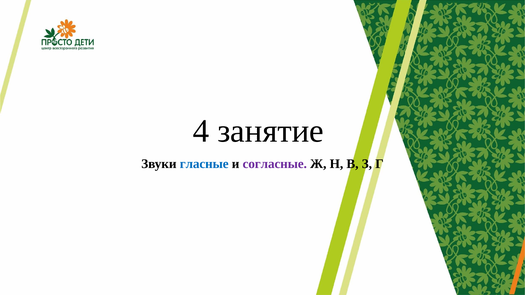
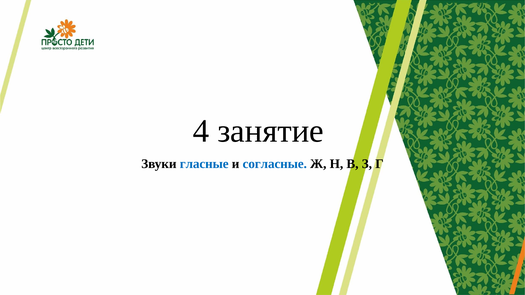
согласные colour: purple -> blue
